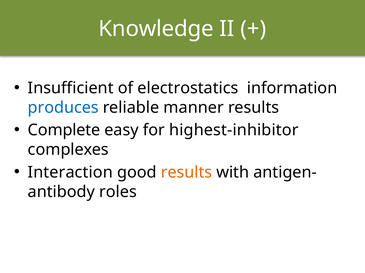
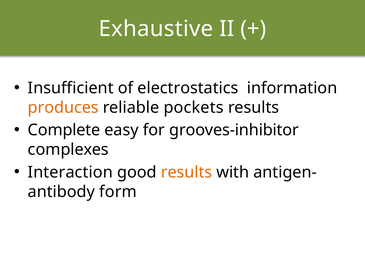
Knowledge: Knowledge -> Exhaustive
produces colour: blue -> orange
manner: manner -> pockets
highest-inhibitor: highest-inhibitor -> grooves-inhibitor
roles: roles -> form
